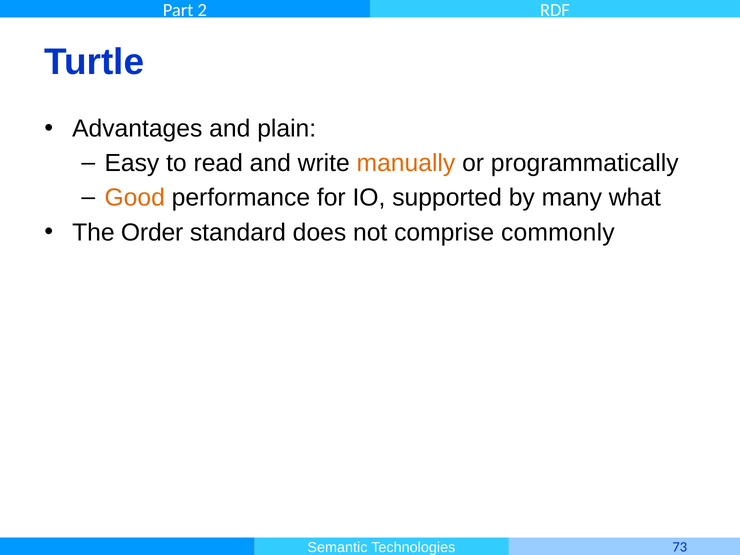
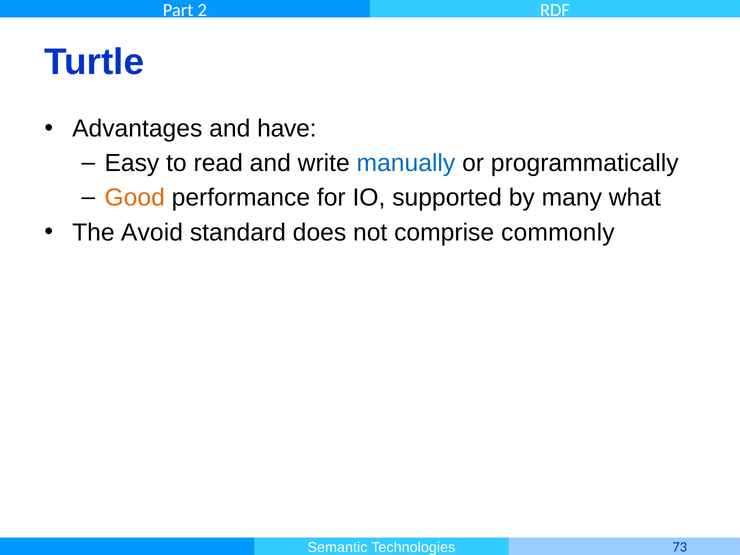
plain: plain -> have
manually colour: orange -> blue
Order: Order -> Avoid
